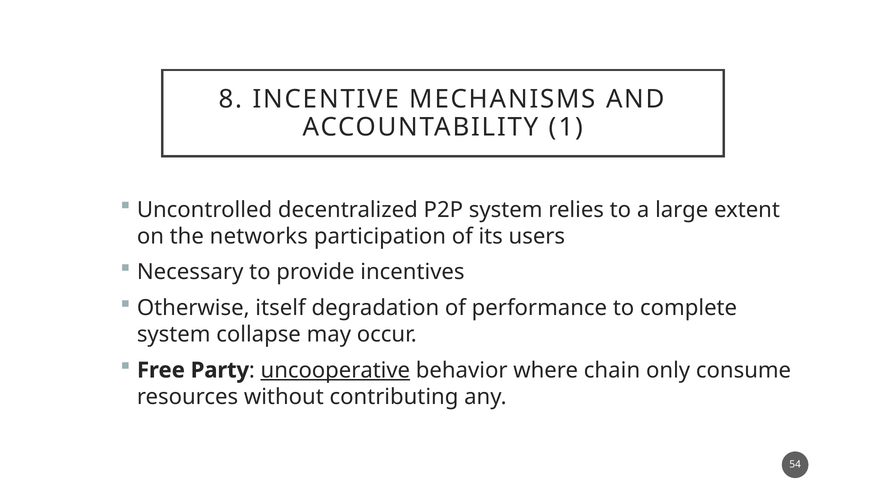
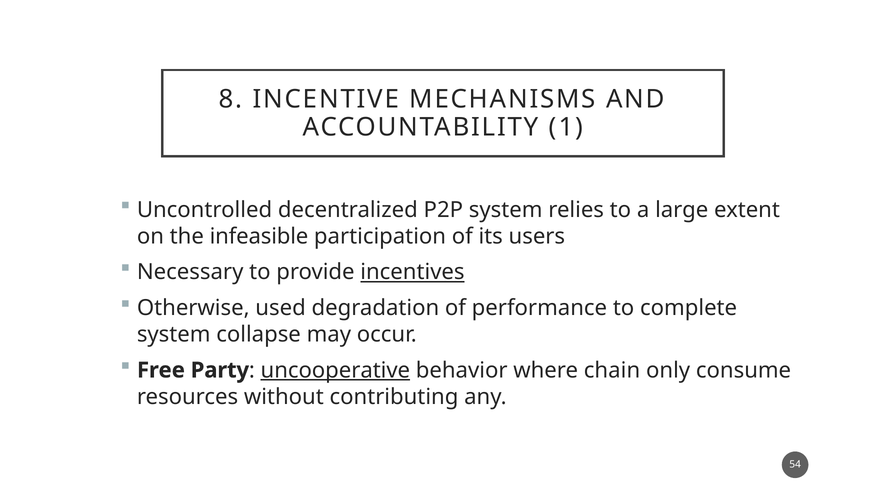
networks: networks -> infeasible
incentives underline: none -> present
itself: itself -> used
